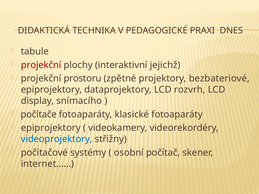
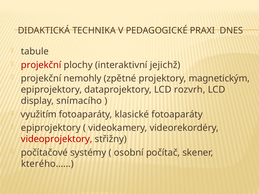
prostoru: prostoru -> nemohly
bezbateriové: bezbateriové -> magnetickým
počítače: počítače -> využitím
videoprojektory colour: blue -> red
internet……: internet…… -> kterého……
